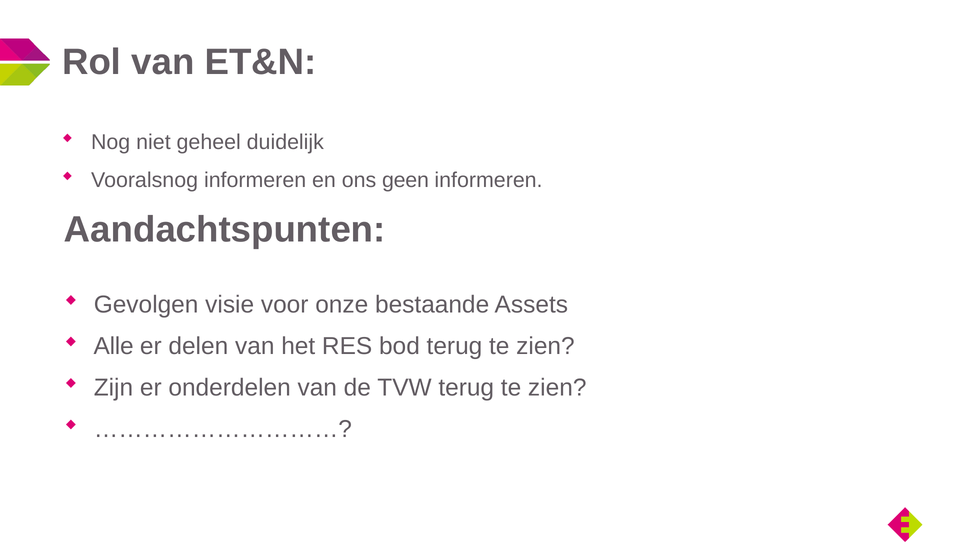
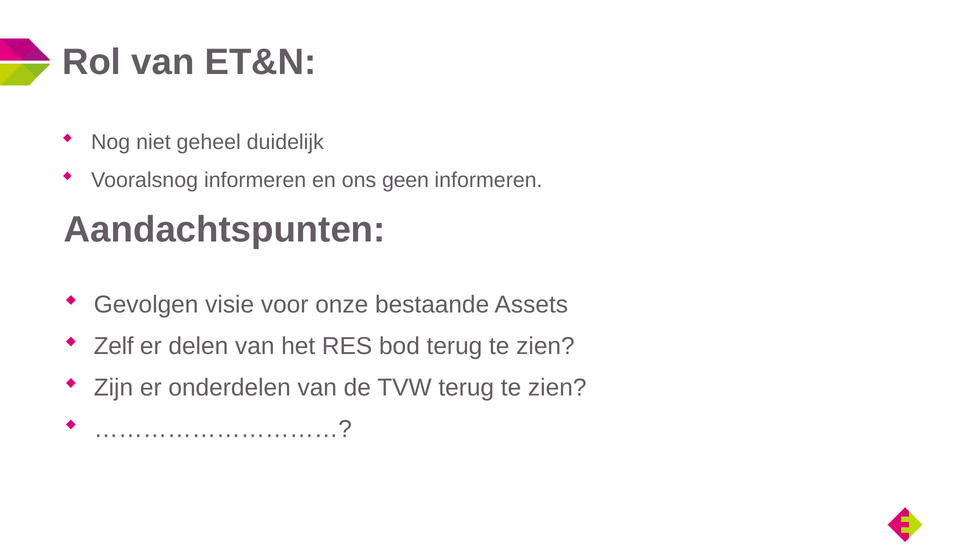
Alle: Alle -> Zelf
